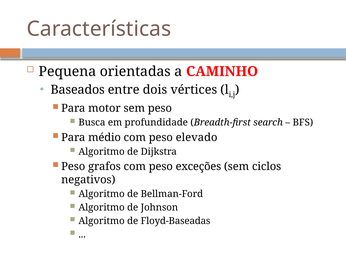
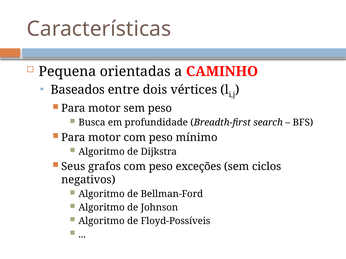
médio at (104, 138): médio -> motor
elevado: elevado -> mínimo
Peso at (73, 167): Peso -> Seus
Floyd-Baseadas: Floyd-Baseadas -> Floyd-Possíveis
